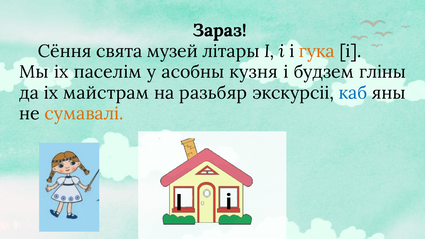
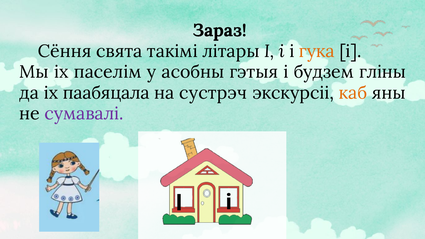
музей: музей -> такімі
кузня: кузня -> гэтыя
майстрам: майстрам -> паабяцала
разьбяр: разьбяр -> сустрэч
каб colour: blue -> orange
сумавалі colour: orange -> purple
